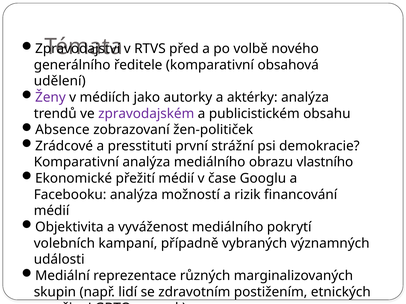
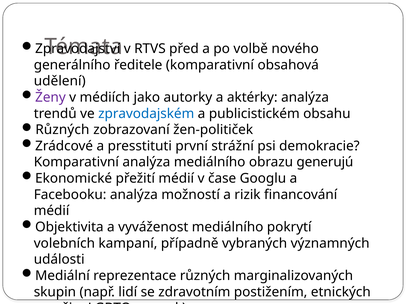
zpravodajském colour: purple -> blue
Absence at (62, 130): Absence -> Různých
vlastního: vlastního -> generujú
